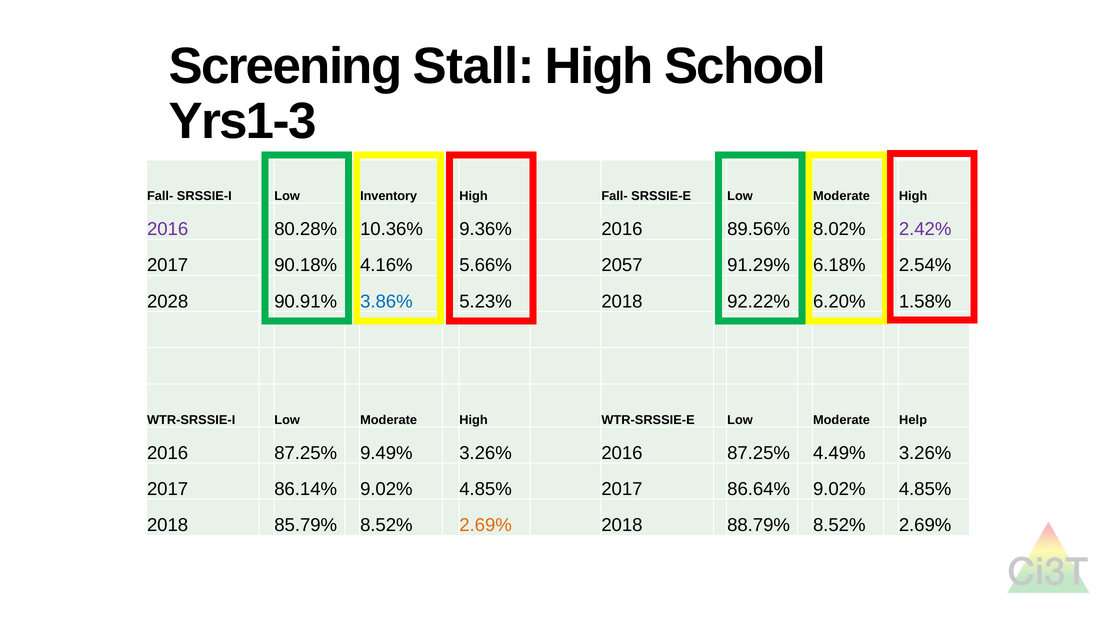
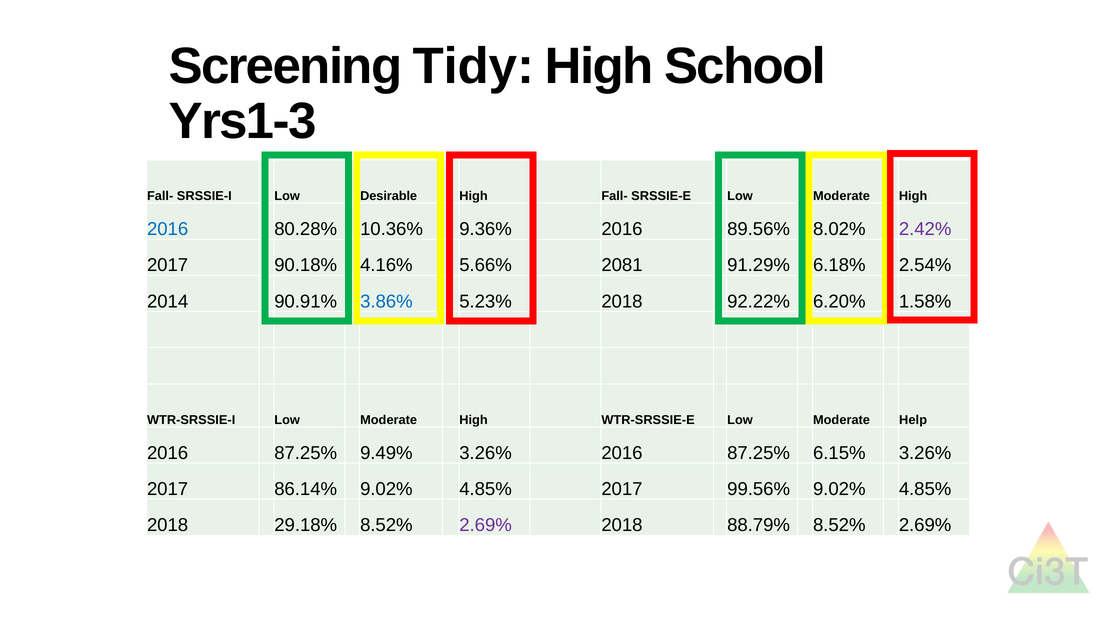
Stall: Stall -> Tidy
Inventory: Inventory -> Desirable
2016 at (168, 229) colour: purple -> blue
2057: 2057 -> 2081
2028: 2028 -> 2014
4.49%: 4.49% -> 6.15%
86.64%: 86.64% -> 99.56%
85.79%: 85.79% -> 29.18%
2.69% at (486, 525) colour: orange -> purple
